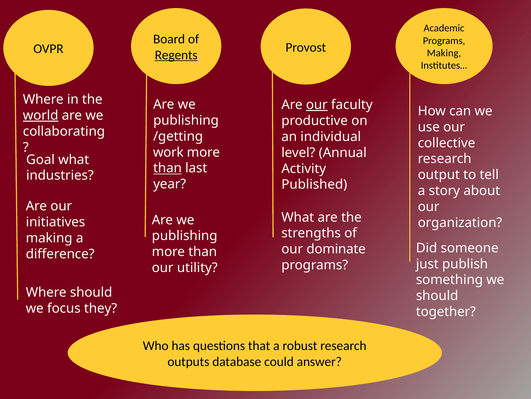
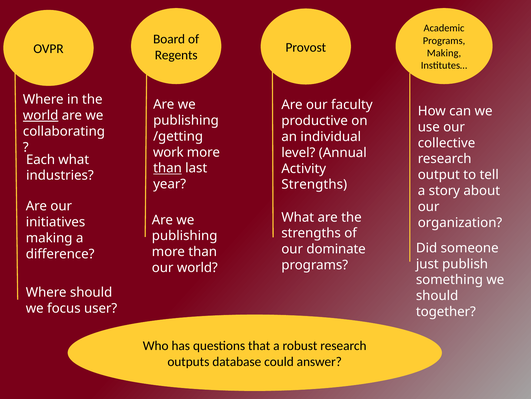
Regents underline: present -> none
our at (317, 105) underline: present -> none
Goal: Goal -> Each
Published at (314, 184): Published -> Strengths
our utility: utility -> world
they: they -> user
